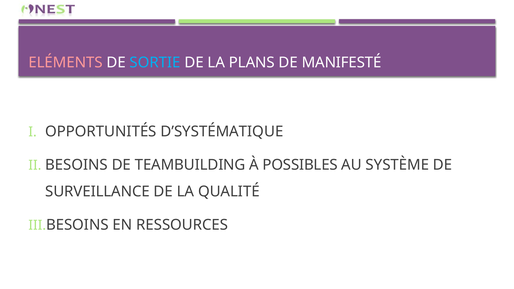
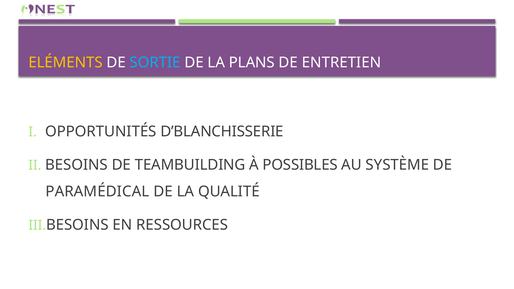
ELÉMENTS colour: pink -> yellow
MANIFESTÉ: MANIFESTÉ -> ENTRETIEN
D’SYSTÉMATIQUE: D’SYSTÉMATIQUE -> D’BLANCHISSERIE
SURVEILLANCE: SURVEILLANCE -> PARAMÉDICAL
